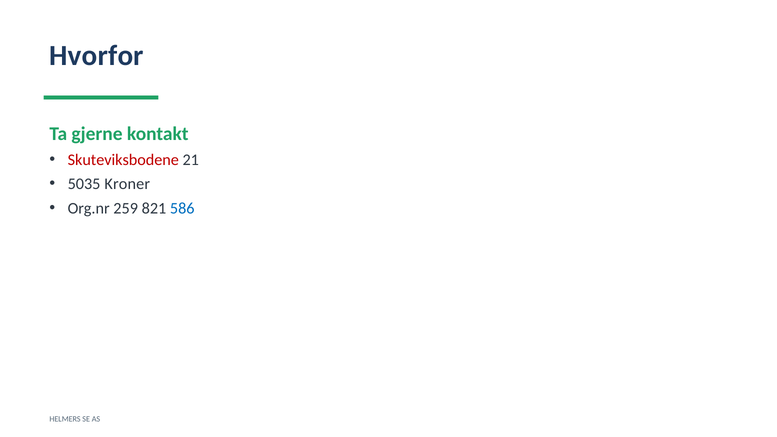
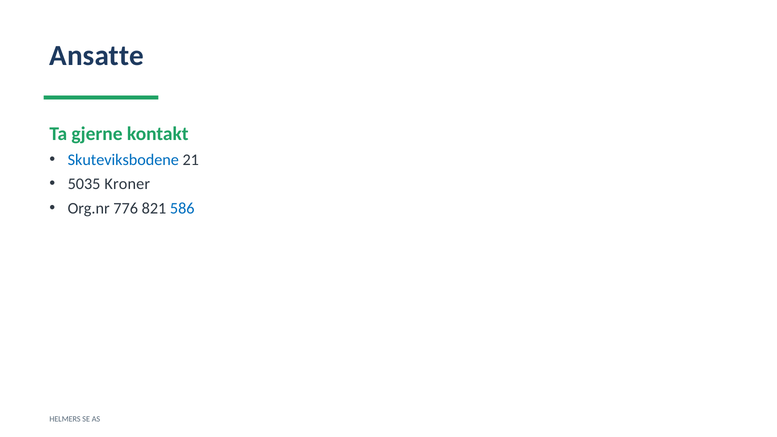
Hvorfor: Hvorfor -> Ansatte
Skuteviksbodene colour: red -> blue
259: 259 -> 776
